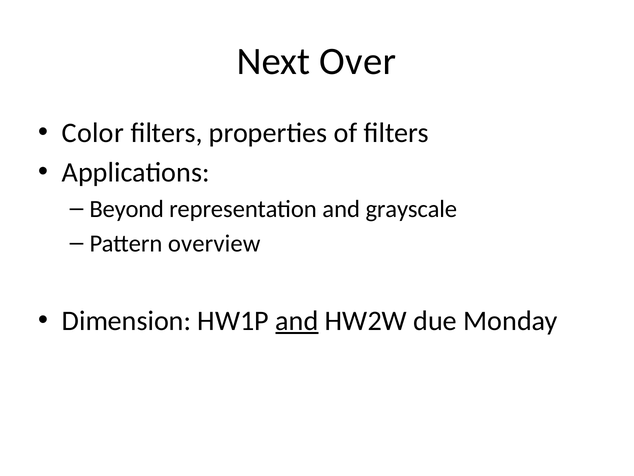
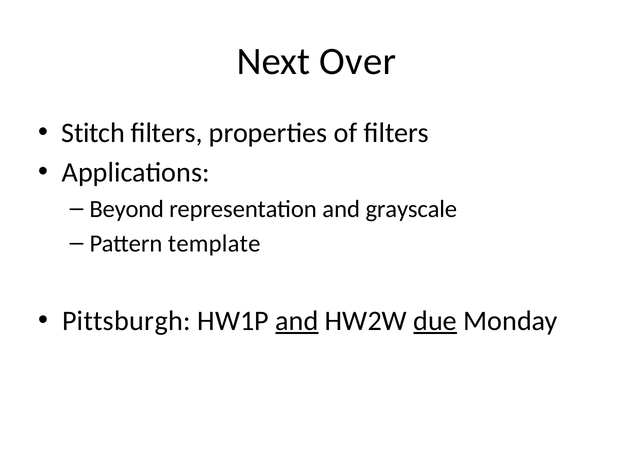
Color: Color -> Stitch
overview: overview -> template
Dimension: Dimension -> Pittsburgh
due underline: none -> present
